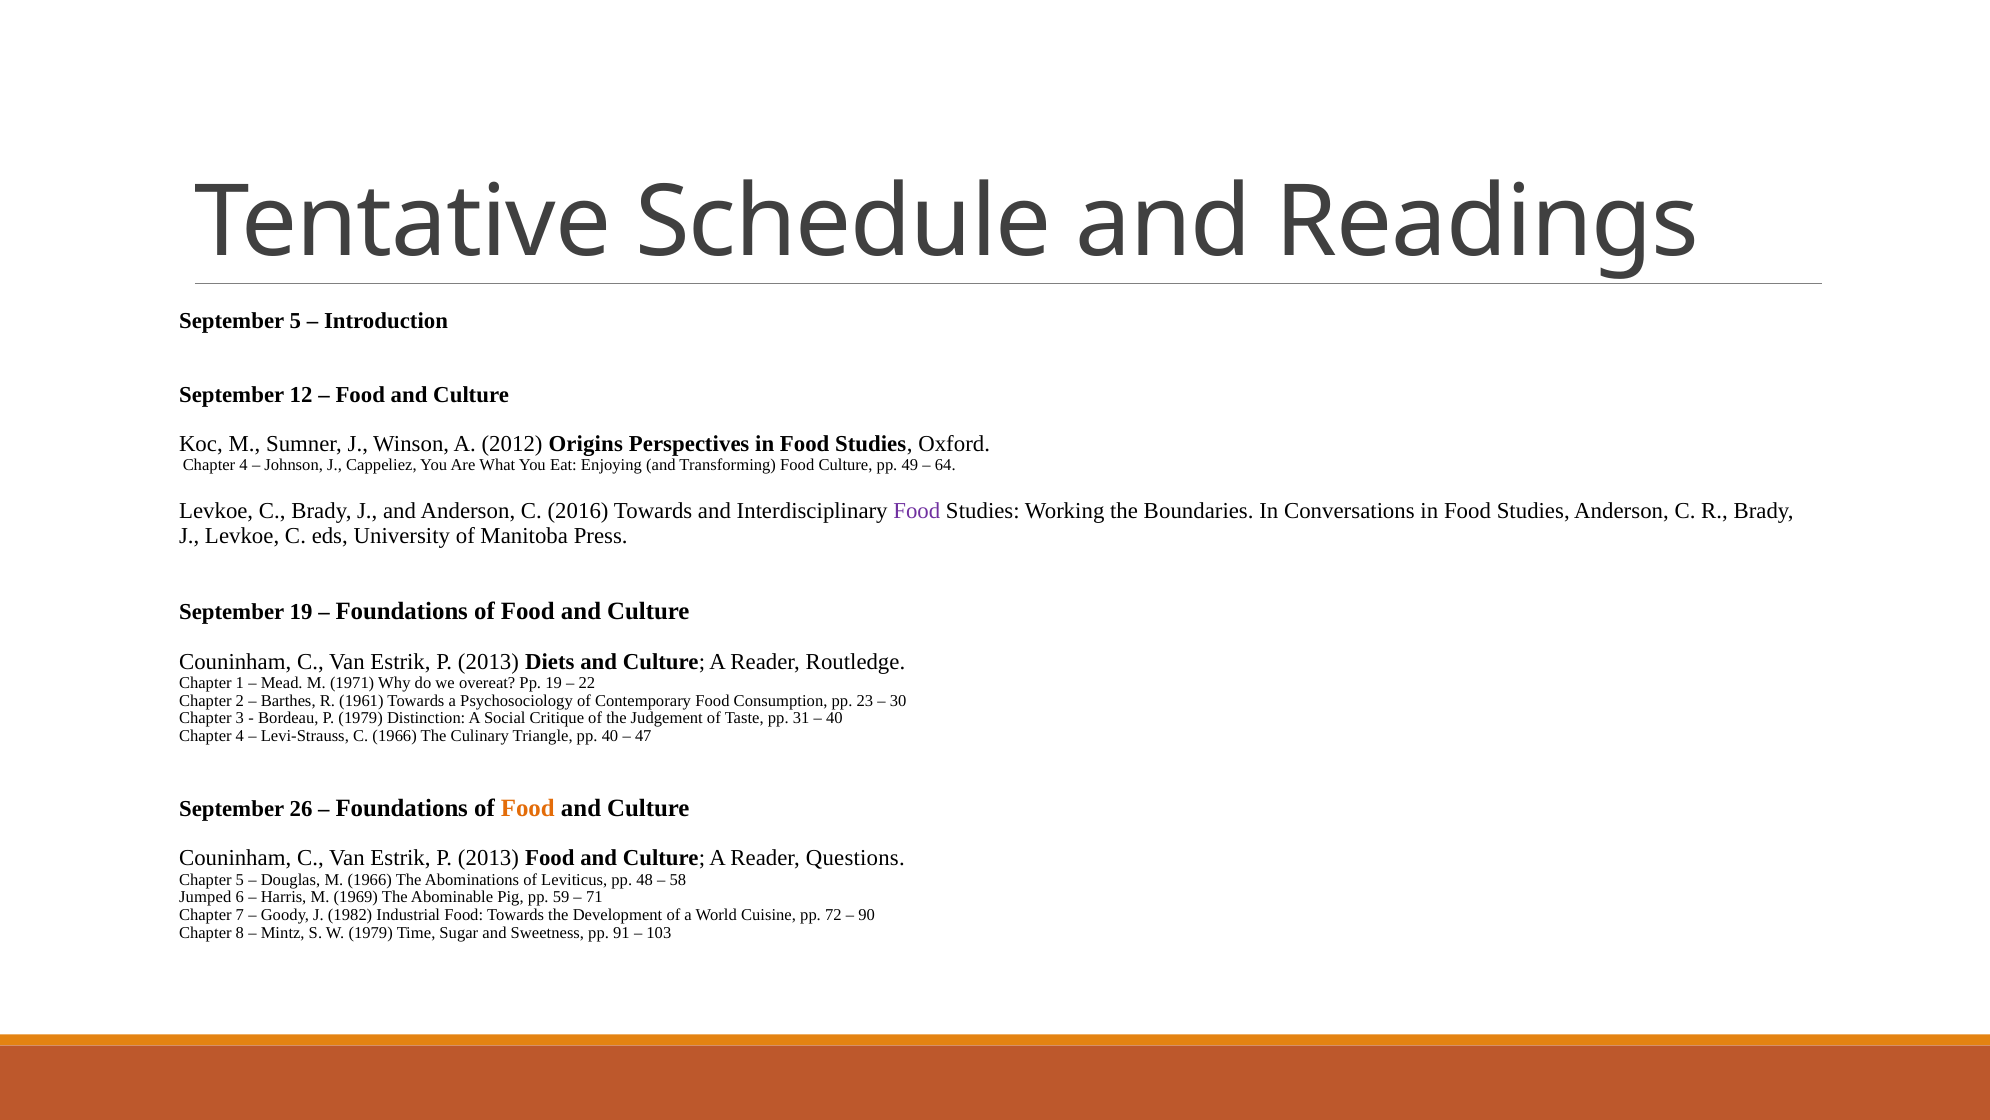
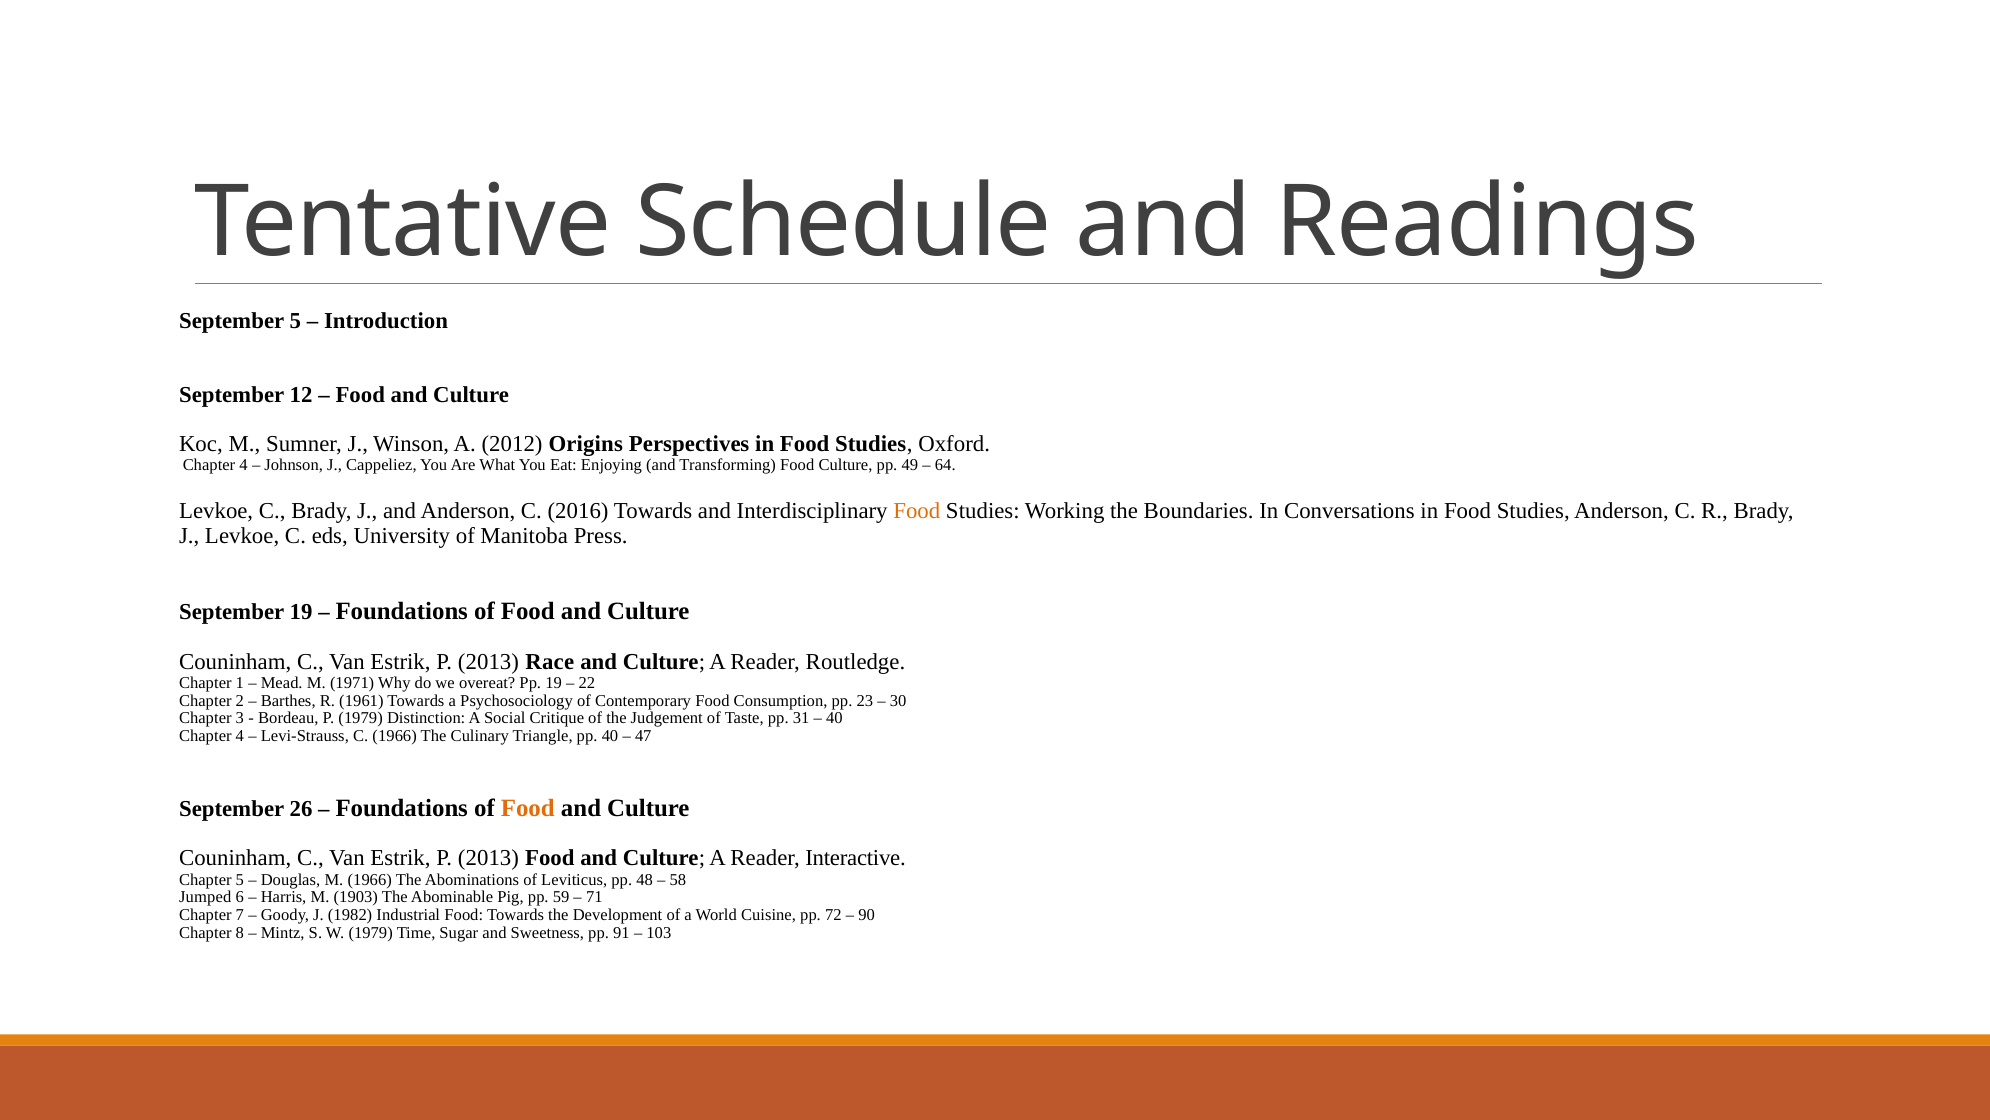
Food at (917, 511) colour: purple -> orange
Diets: Diets -> Race
Questions: Questions -> Interactive
1969: 1969 -> 1903
